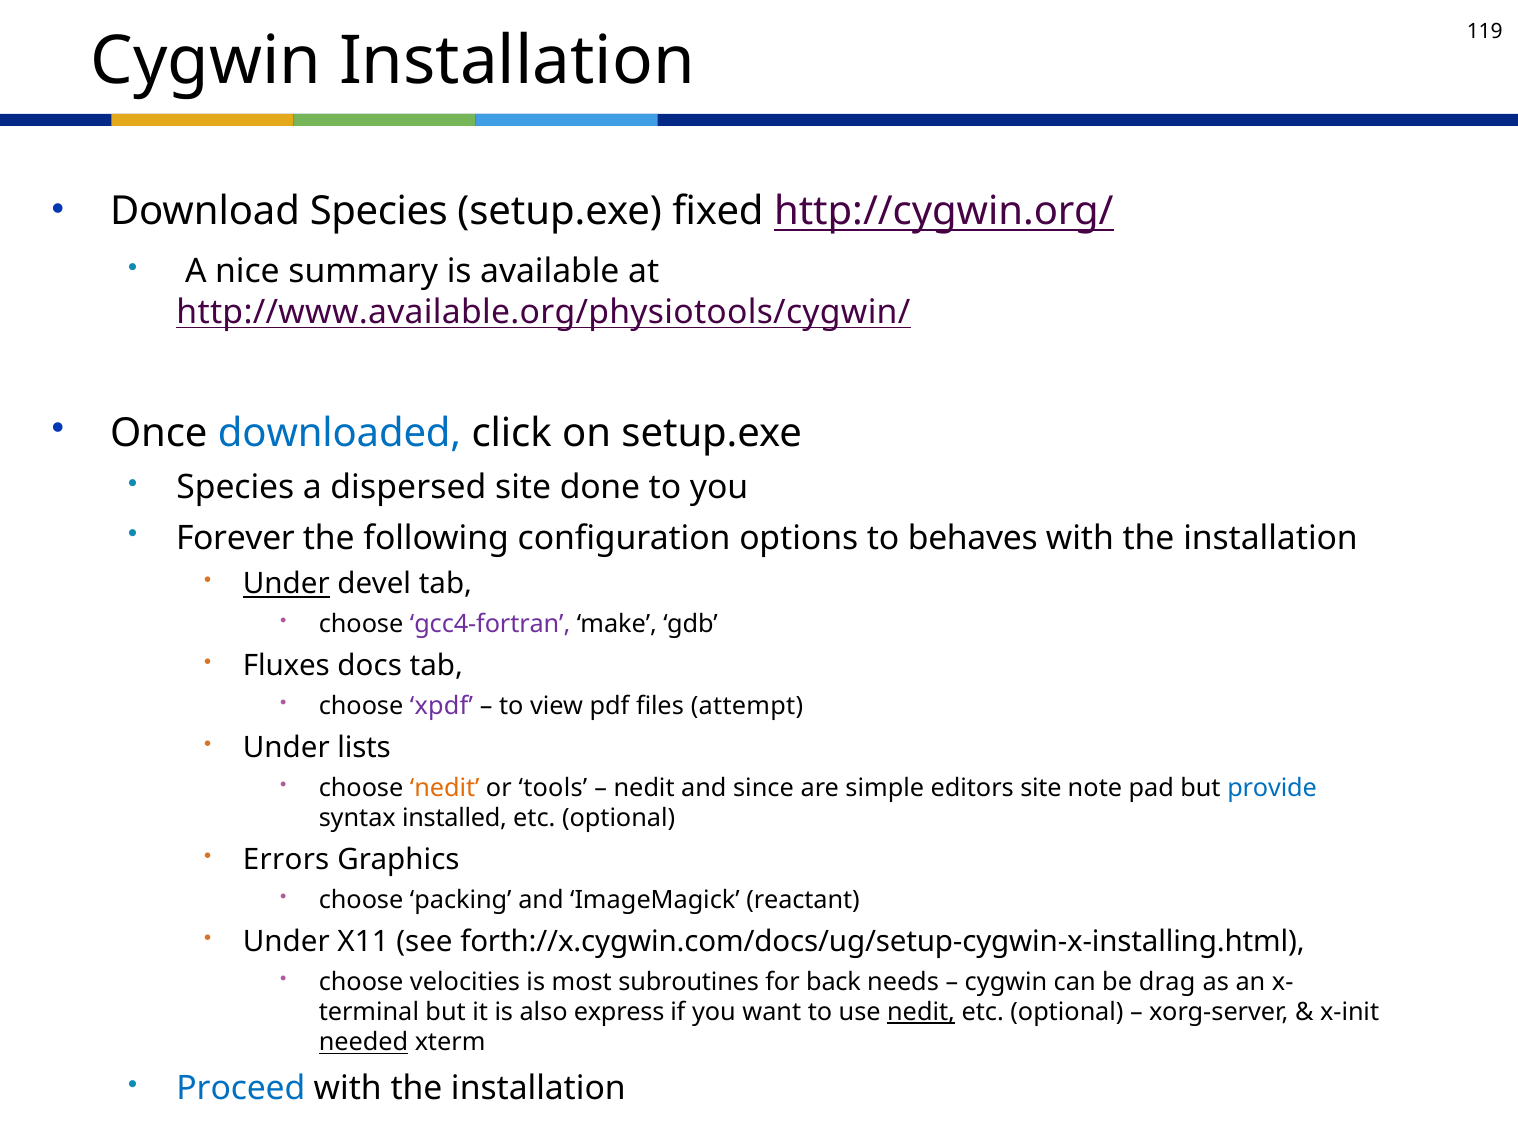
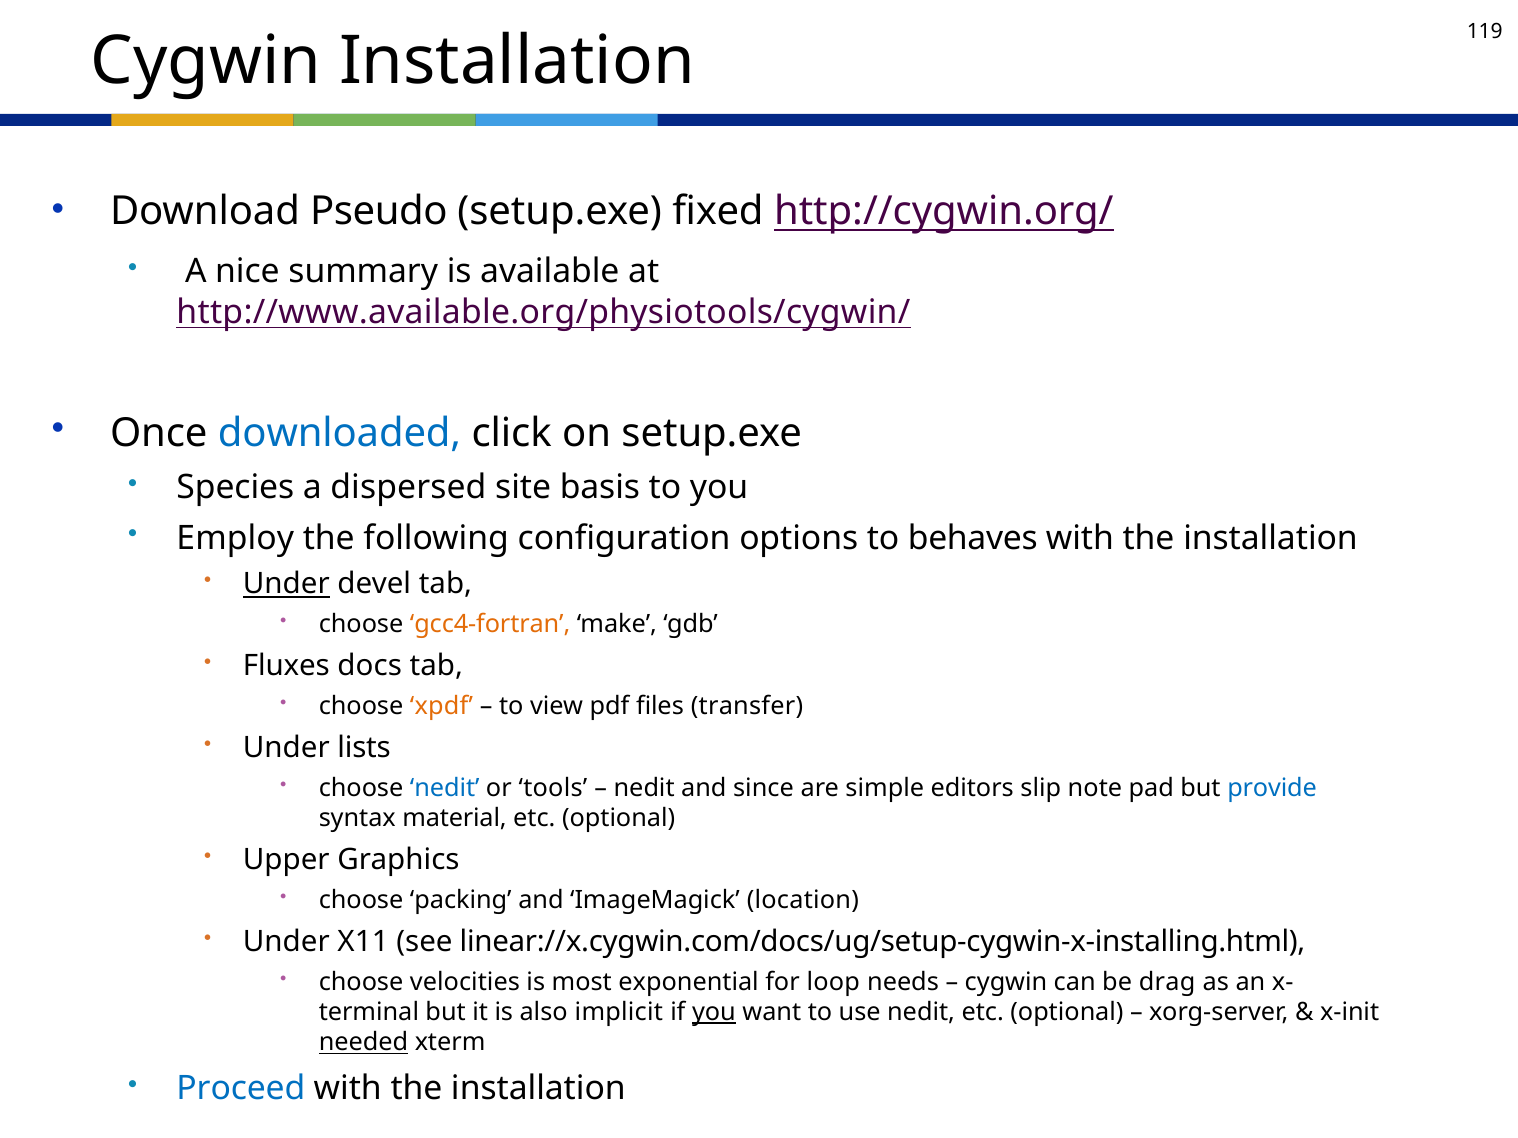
Download Species: Species -> Pseudo
done: done -> basis
Forever: Forever -> Employ
gcc4-fortran colour: purple -> orange
xpdf colour: purple -> orange
attempt: attempt -> transfer
nedit at (445, 788) colour: orange -> blue
editors site: site -> slip
installed: installed -> material
Errors: Errors -> Upper
reactant: reactant -> location
forth://x.cygwin.com/docs/ug/setup-cygwin-x-installing.html: forth://x.cygwin.com/docs/ug/setup-cygwin-x-installing.html -> linear://x.cygwin.com/docs/ug/setup-cygwin-x-installing.html
subroutines: subroutines -> exponential
back: back -> loop
express: express -> implicit
you at (714, 1013) underline: none -> present
nedit at (921, 1013) underline: present -> none
